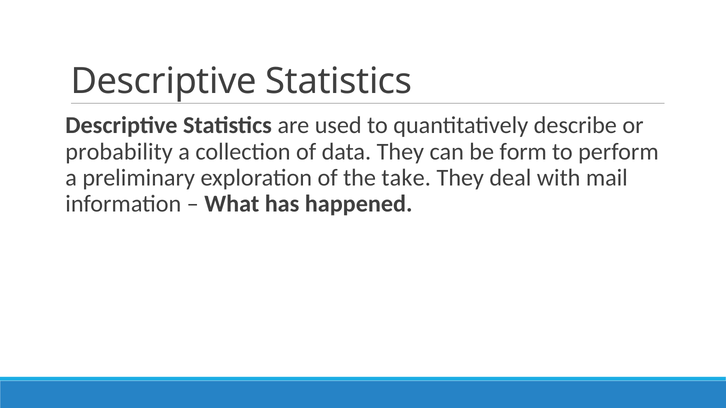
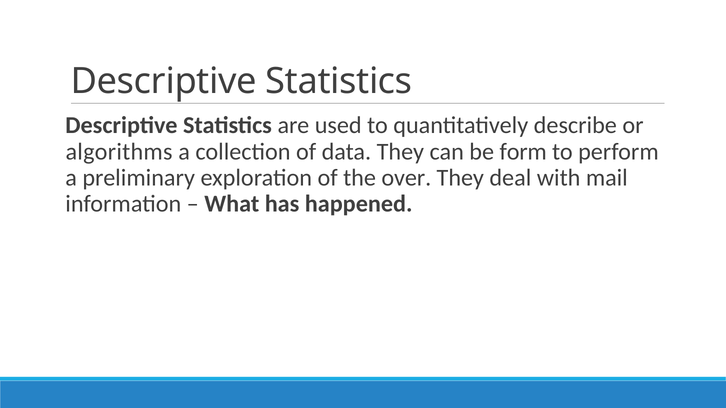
probability: probability -> algorithms
take: take -> over
